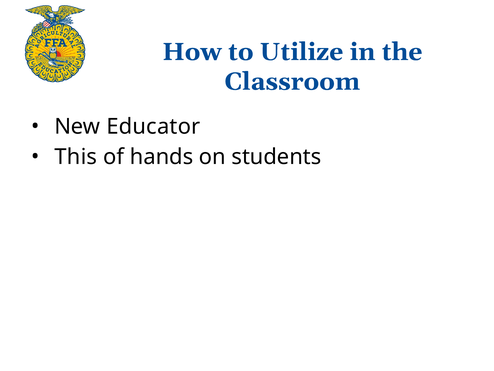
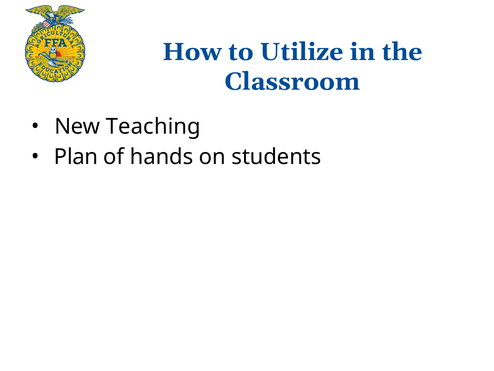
Educator: Educator -> Teaching
This: This -> Plan
